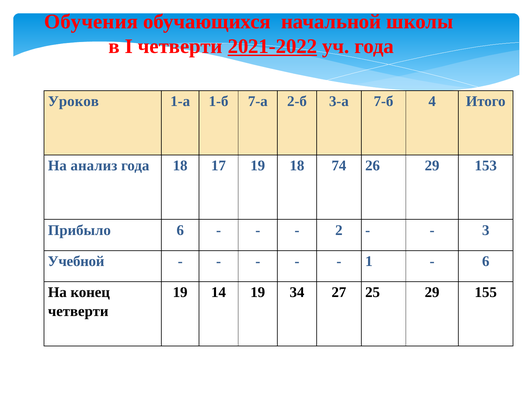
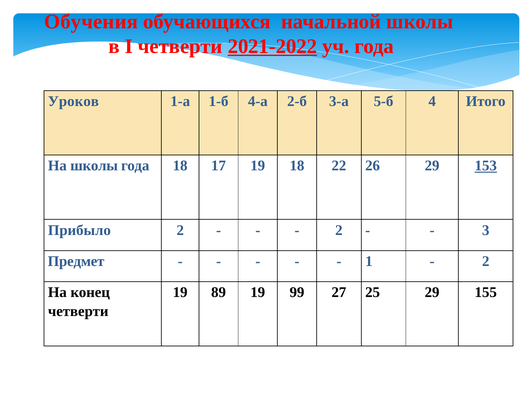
7-а: 7-а -> 4-а
7-б: 7-б -> 5-б
На анализ: анализ -> школы
74: 74 -> 22
153 underline: none -> present
Прибыло 6: 6 -> 2
Учебной: Учебной -> Предмет
6 at (486, 261): 6 -> 2
14: 14 -> 89
34: 34 -> 99
